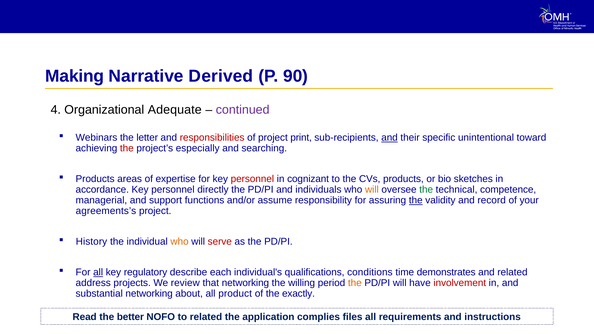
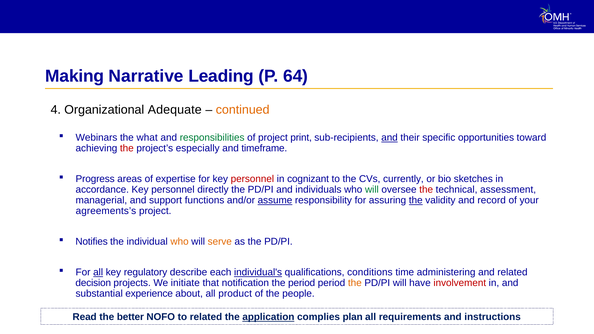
Derived: Derived -> Leading
90: 90 -> 64
continued colour: purple -> orange
letter: letter -> what
responsibilities colour: red -> green
unintentional: unintentional -> opportunities
searching: searching -> timeframe
Products at (95, 179): Products -> Progress
CVs products: products -> currently
will at (372, 190) colour: orange -> green
the at (426, 190) colour: green -> red
competence: competence -> assessment
assume underline: none -> present
History: History -> Notifies
serve colour: red -> orange
individual's underline: none -> present
demonstrates: demonstrates -> administering
address: address -> decision
review: review -> initiate
that networking: networking -> notification
the willing: willing -> period
substantial networking: networking -> experience
exactly: exactly -> people
application underline: none -> present
files: files -> plan
